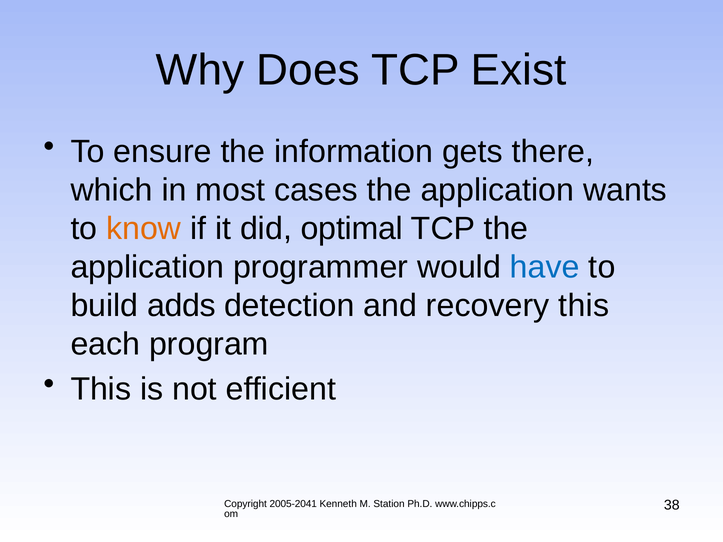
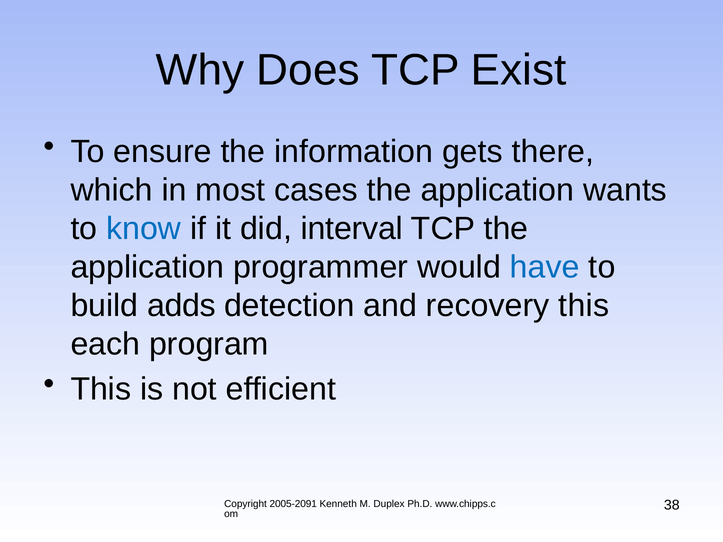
know colour: orange -> blue
optimal: optimal -> interval
2005-2041: 2005-2041 -> 2005-2091
Station: Station -> Duplex
